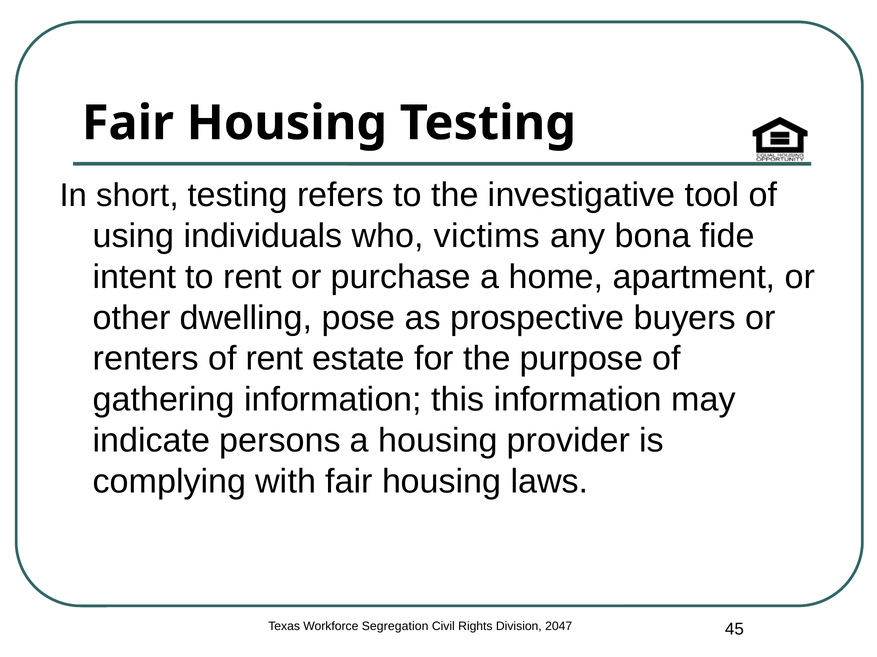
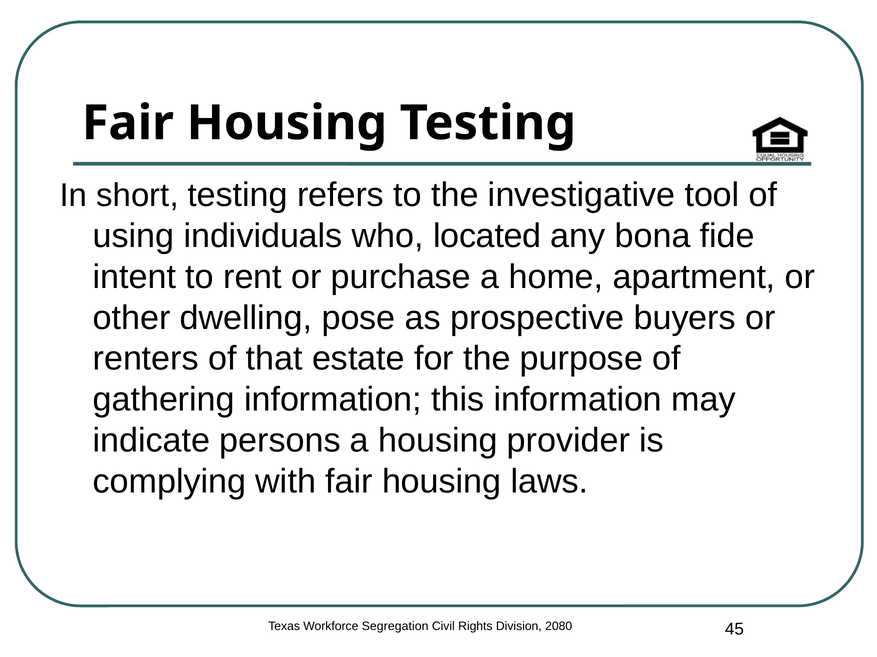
victims: victims -> located
of rent: rent -> that
2047: 2047 -> 2080
